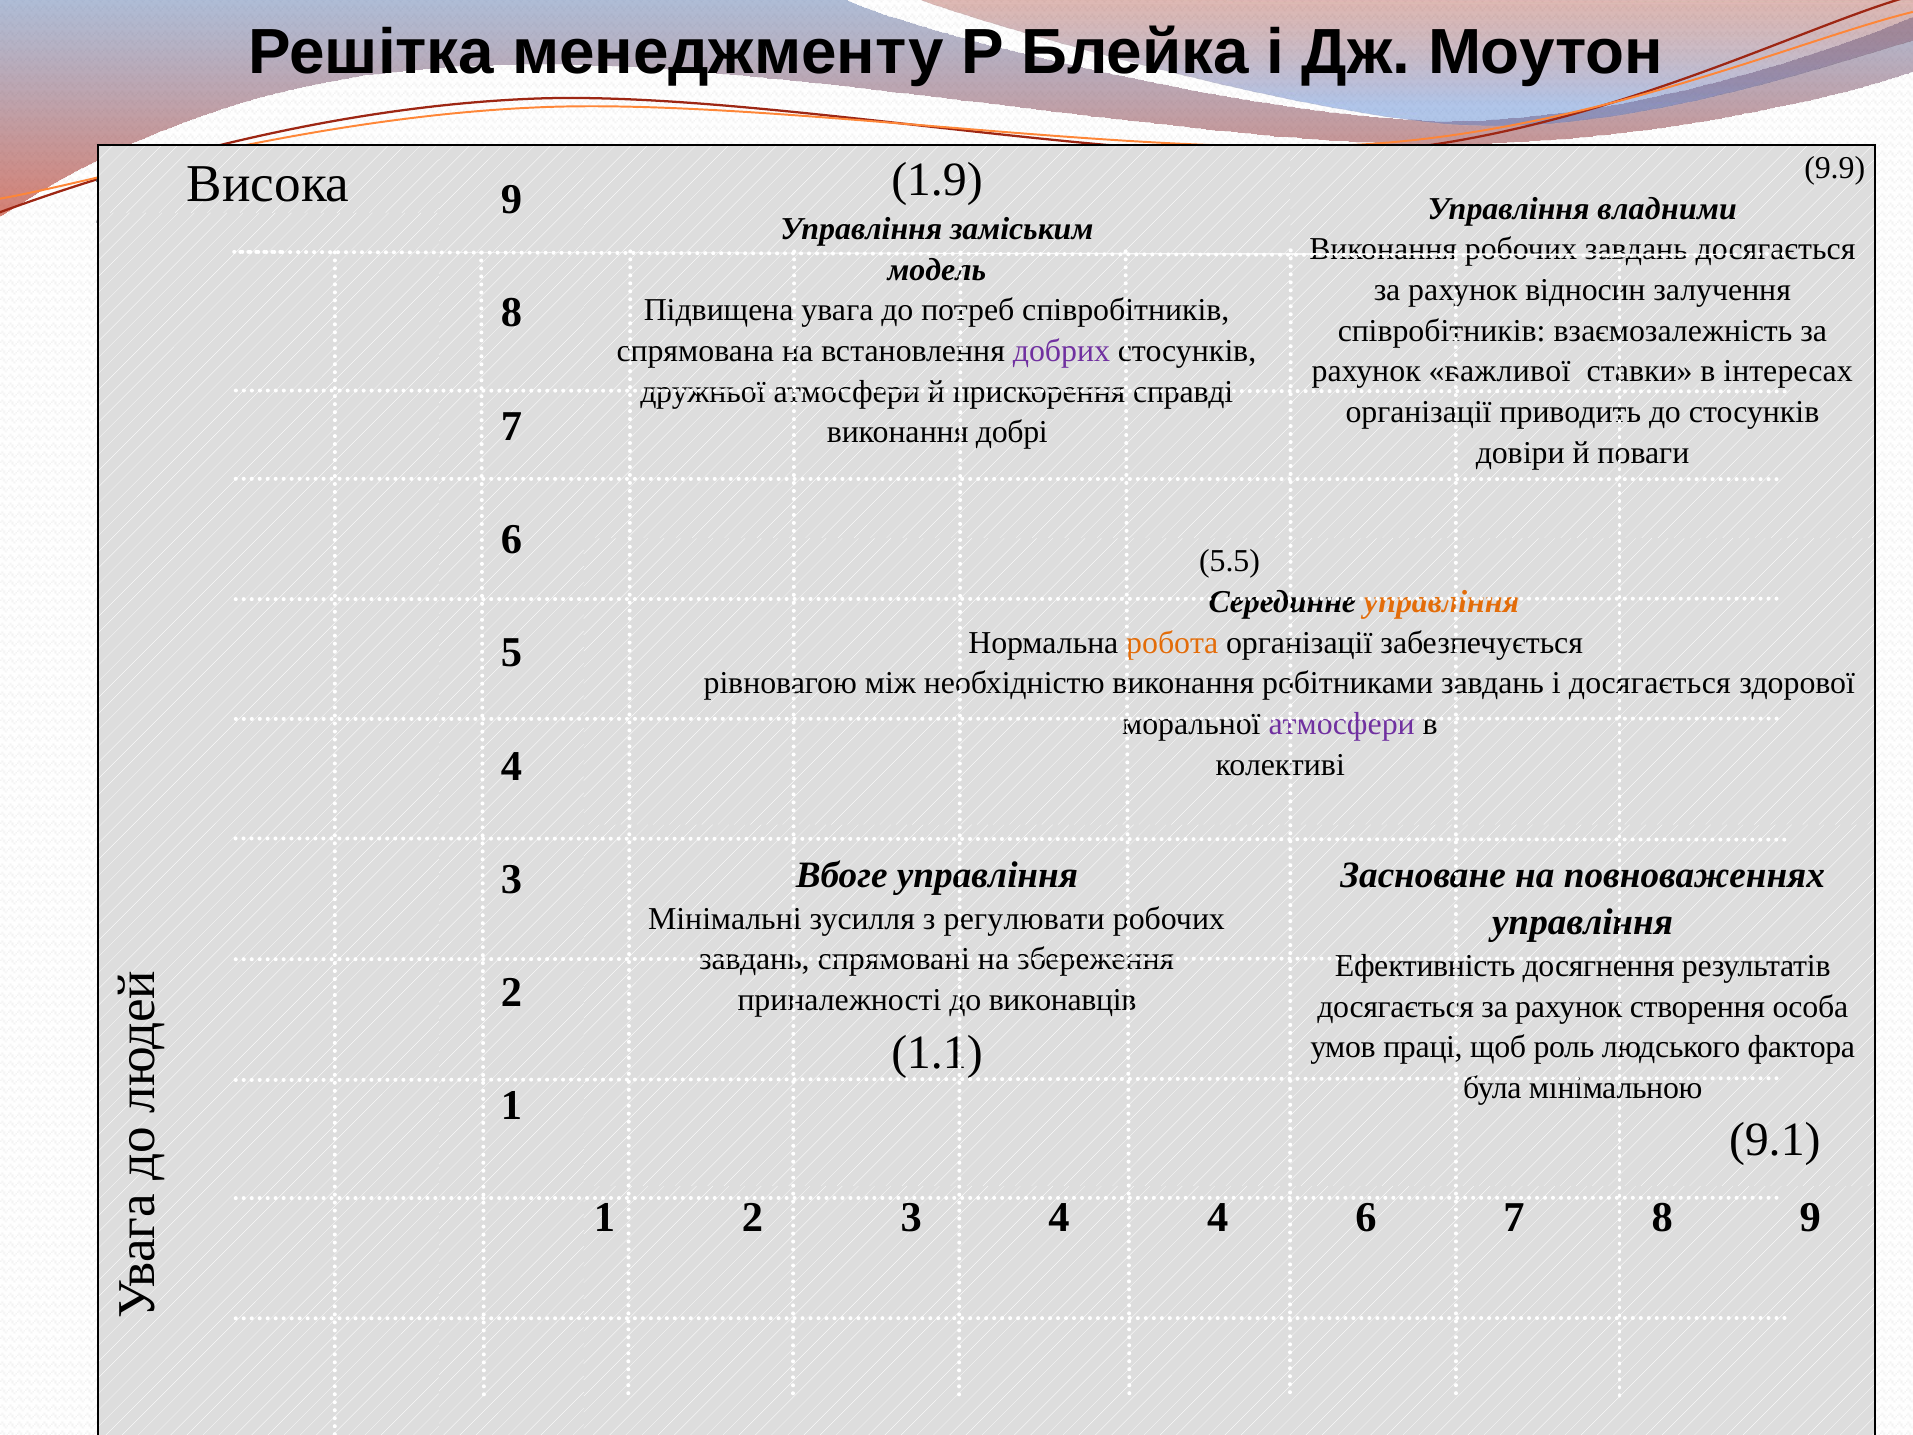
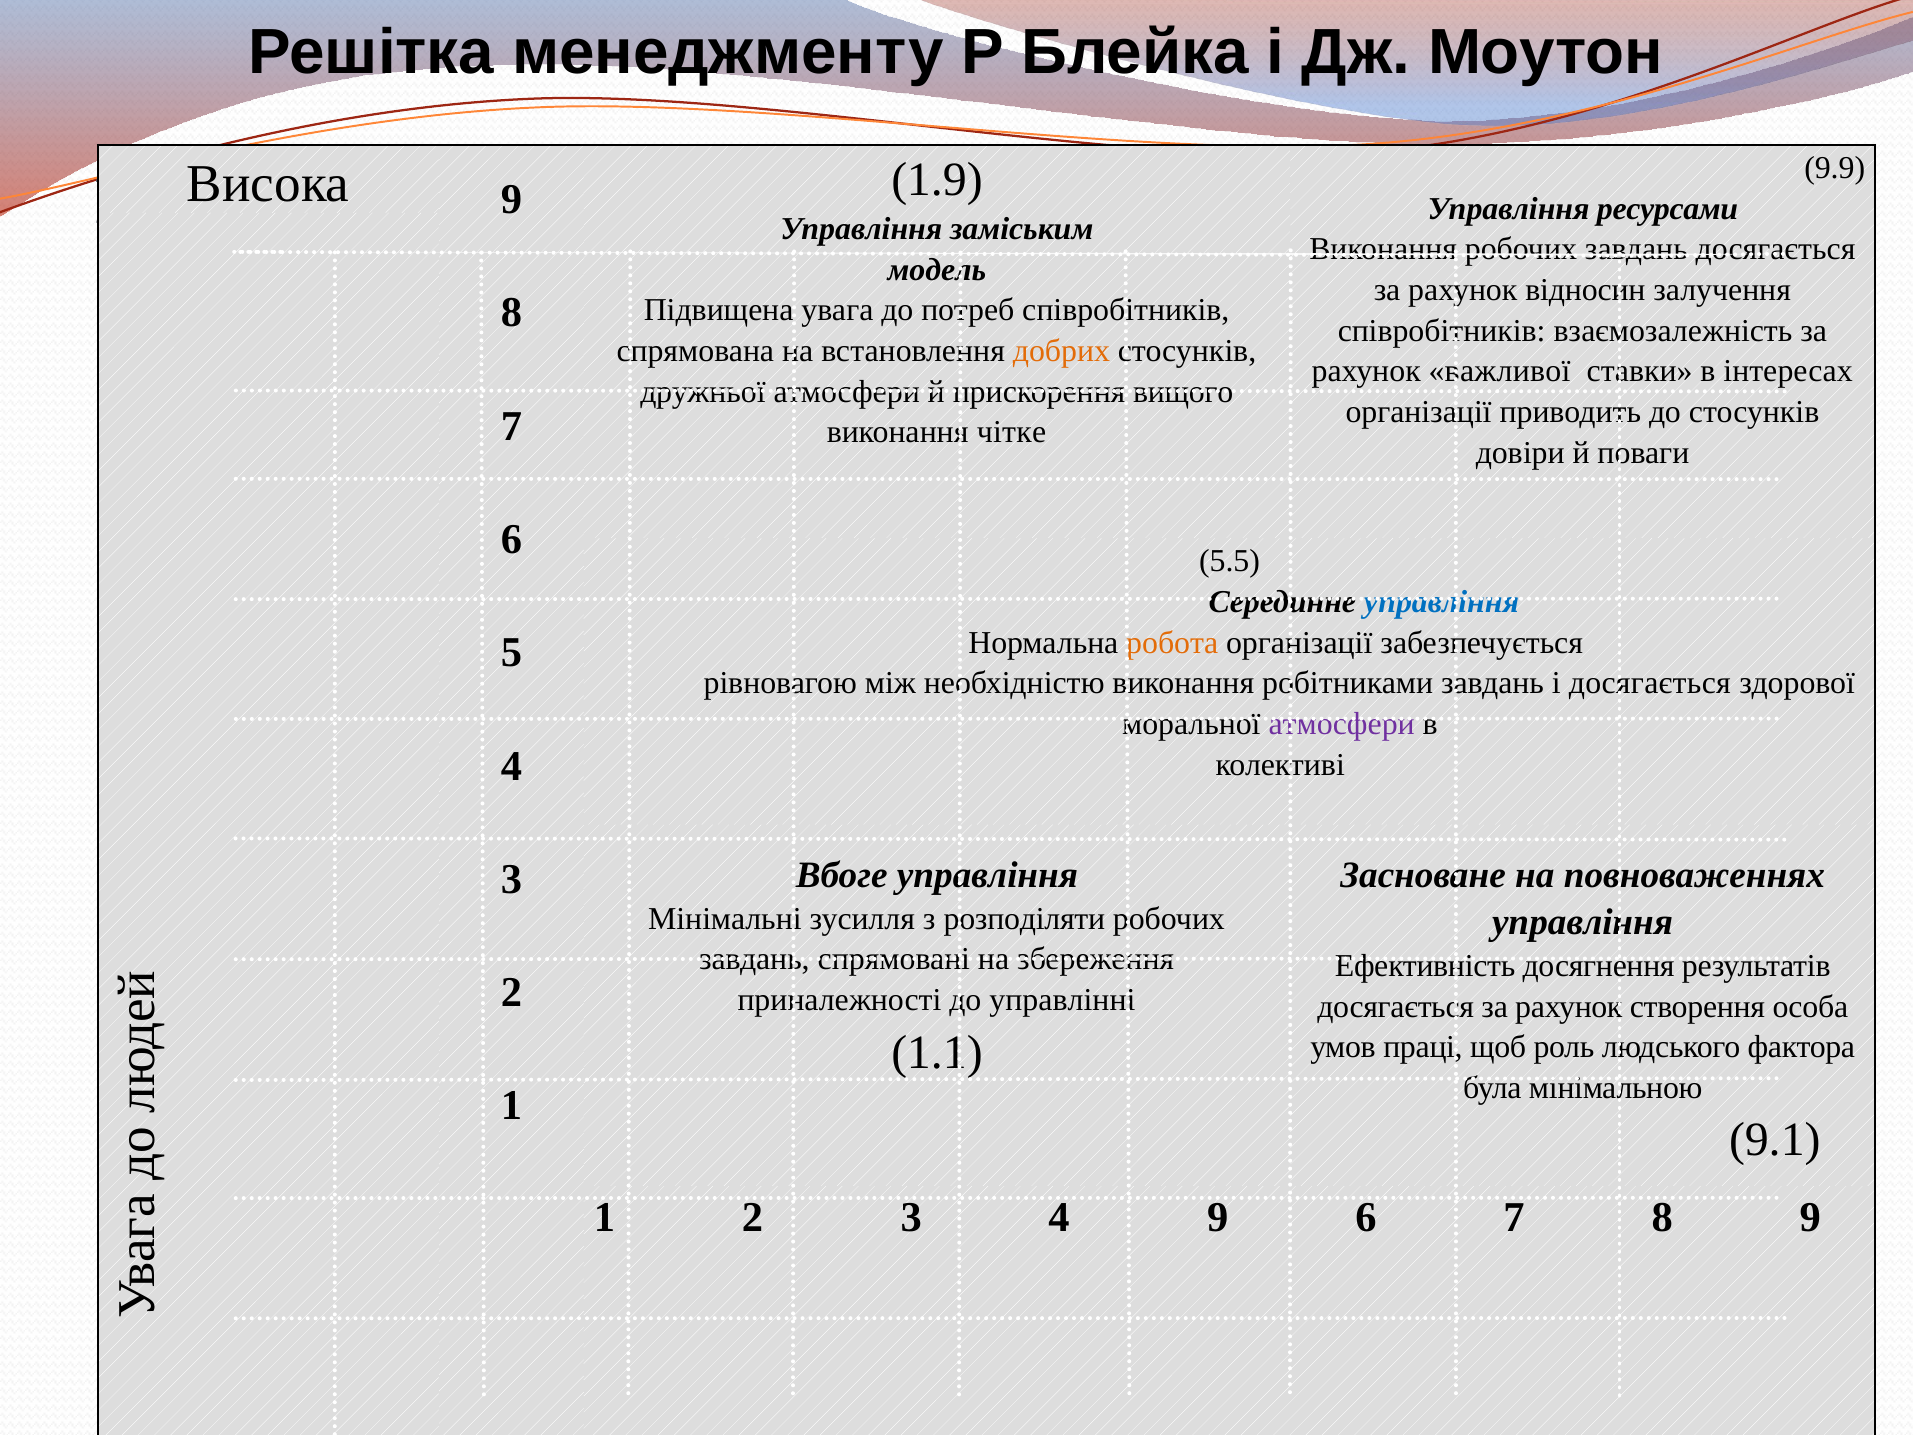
владними: владними -> ресурсами
добрих colour: purple -> orange
справді: справді -> вищого
добрі: добрі -> чітке
управління at (1442, 602) colour: orange -> blue
регулювати: регулювати -> розподіляти
виконавців: виконавців -> управлінні
4 4: 4 -> 9
